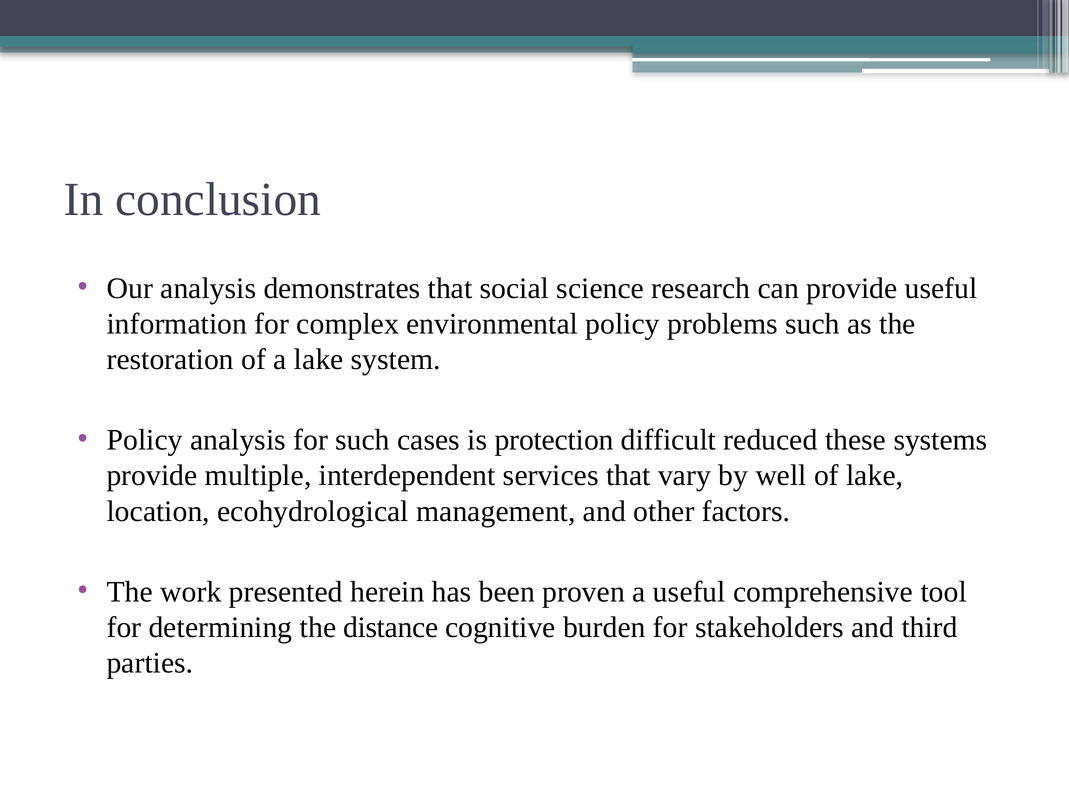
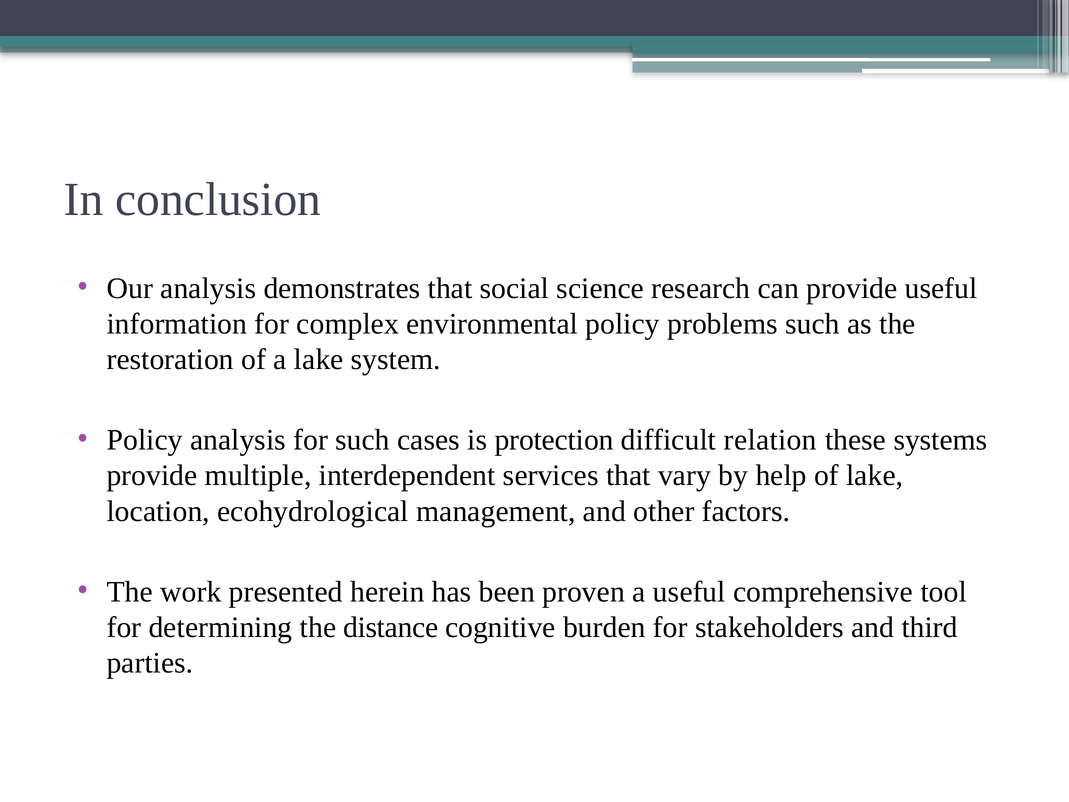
reduced: reduced -> relation
well: well -> help
